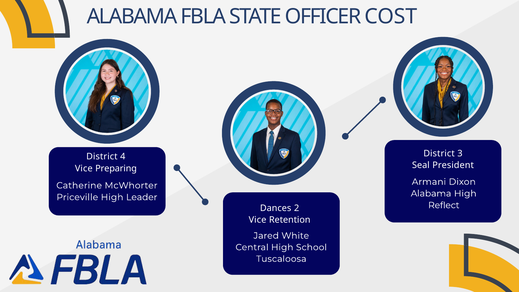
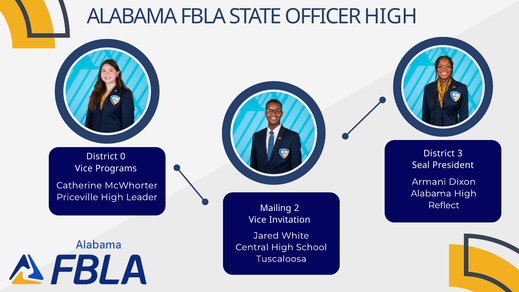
OFFICER COST: COST -> HIGH
4: 4 -> 0
Preparing: Preparing -> Programs
Dances: Dances -> Mailing
Retention: Retention -> Invitation
